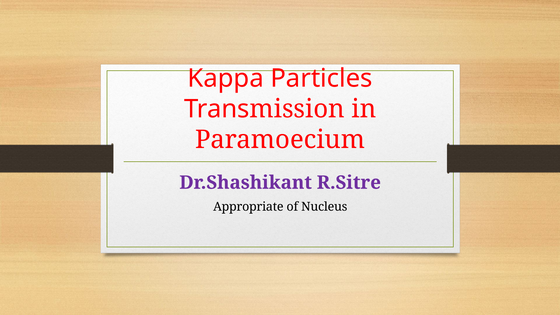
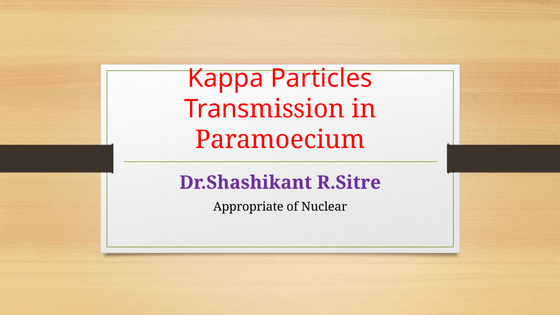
Nucleus: Nucleus -> Nuclear
